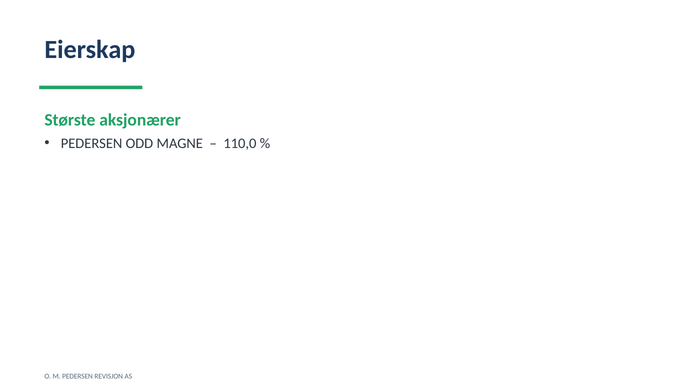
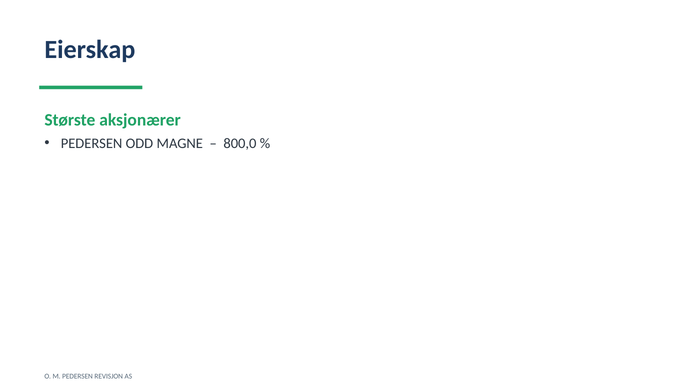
110,0: 110,0 -> 800,0
